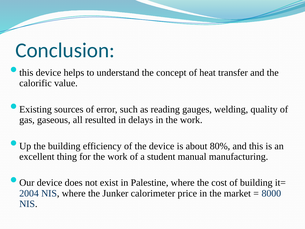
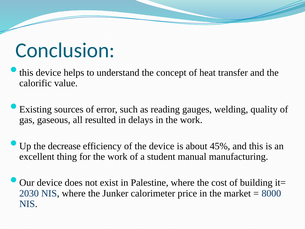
the building: building -> decrease
80%: 80% -> 45%
2004: 2004 -> 2030
